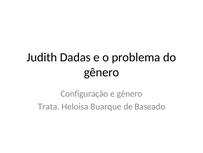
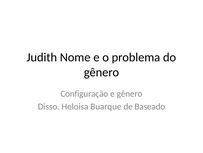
Dadas: Dadas -> Nome
Trata: Trata -> Disso
